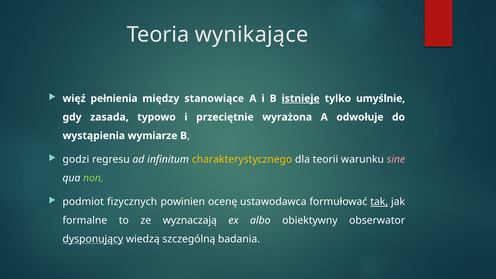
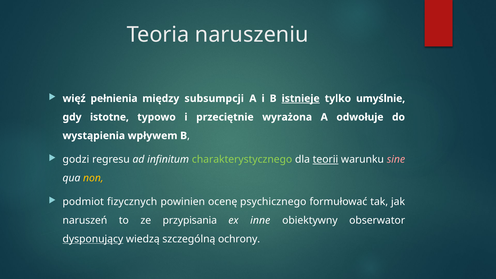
wynikające: wynikające -> naruszeniu
stanowiące: stanowiące -> subsumpcji
zasada: zasada -> istotne
wymiarze: wymiarze -> wpływem
charakterystycznego colour: yellow -> light green
teorii underline: none -> present
non colour: light green -> yellow
ustawodawca: ustawodawca -> psychicznego
tak underline: present -> none
formalne: formalne -> naruszeń
wyznaczają: wyznaczają -> przypisania
albo: albo -> inne
badania: badania -> ochrony
